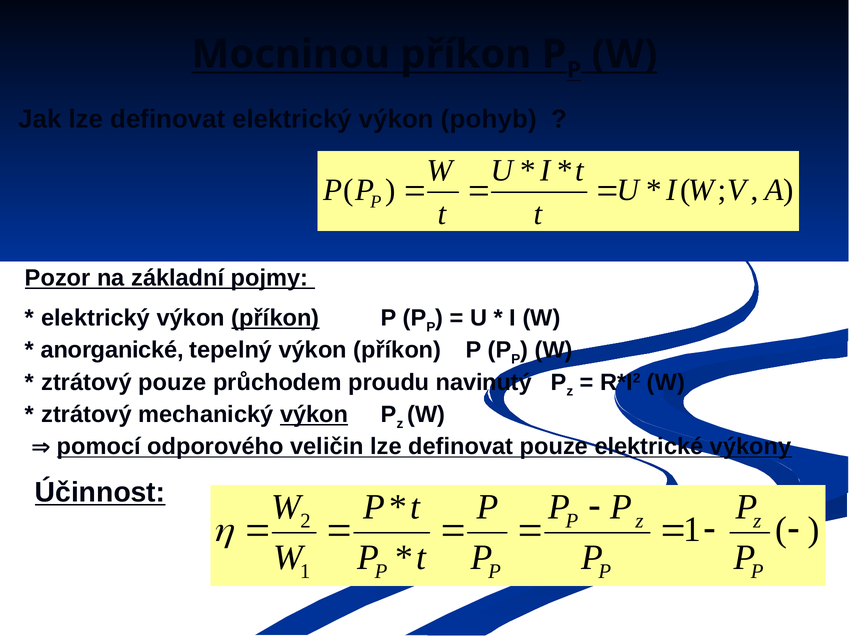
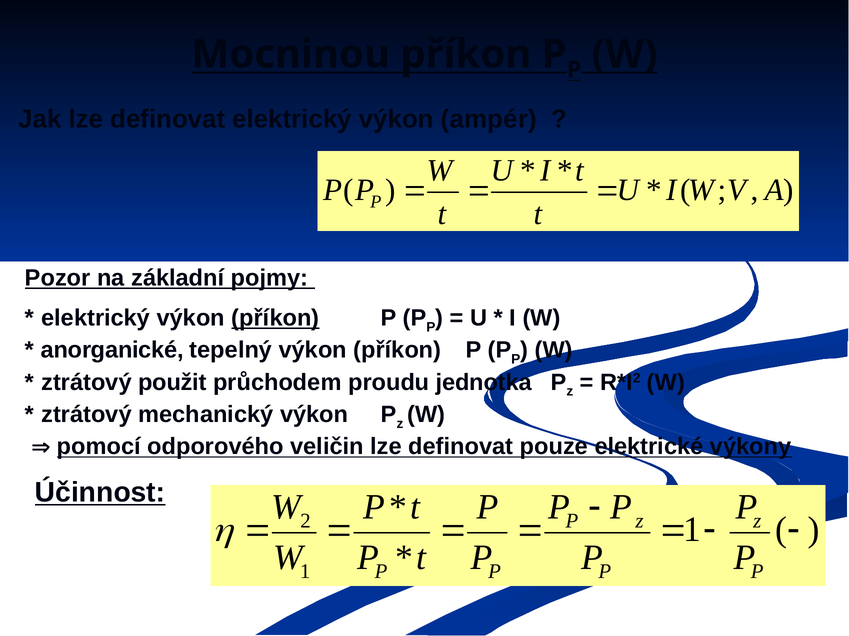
pohyb: pohyb -> ampér
ztrátový pouze: pouze -> použit
navinutý: navinutý -> jednotka
výkon at (314, 415) underline: present -> none
